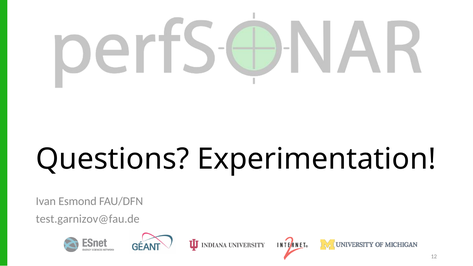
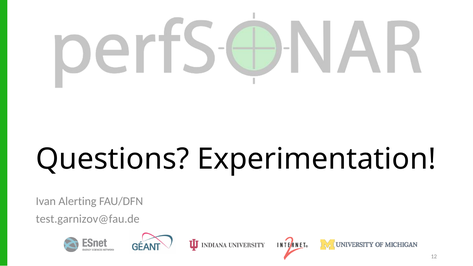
Esmond: Esmond -> Alerting
